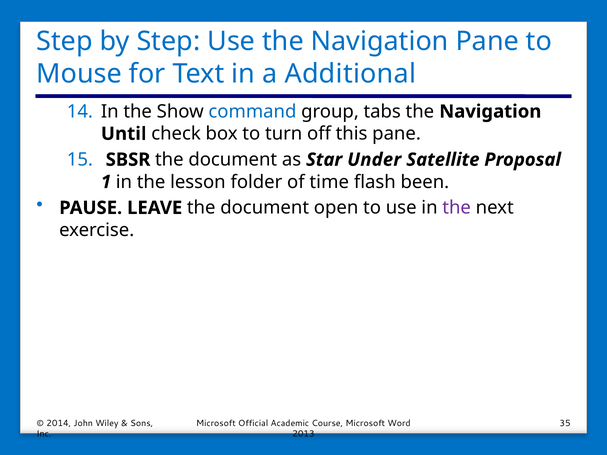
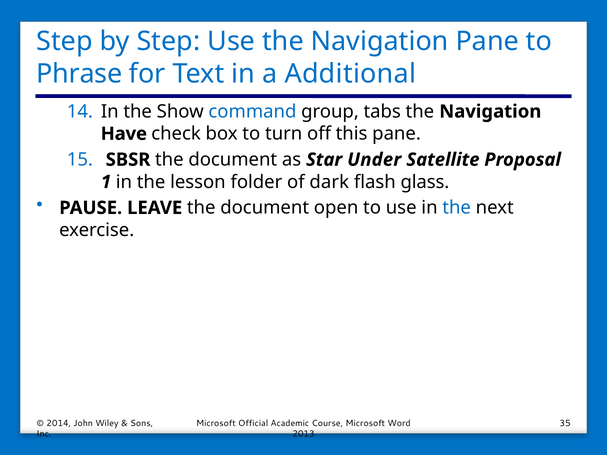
Mouse: Mouse -> Phrase
Until: Until -> Have
time: time -> dark
been: been -> glass
the at (457, 208) colour: purple -> blue
